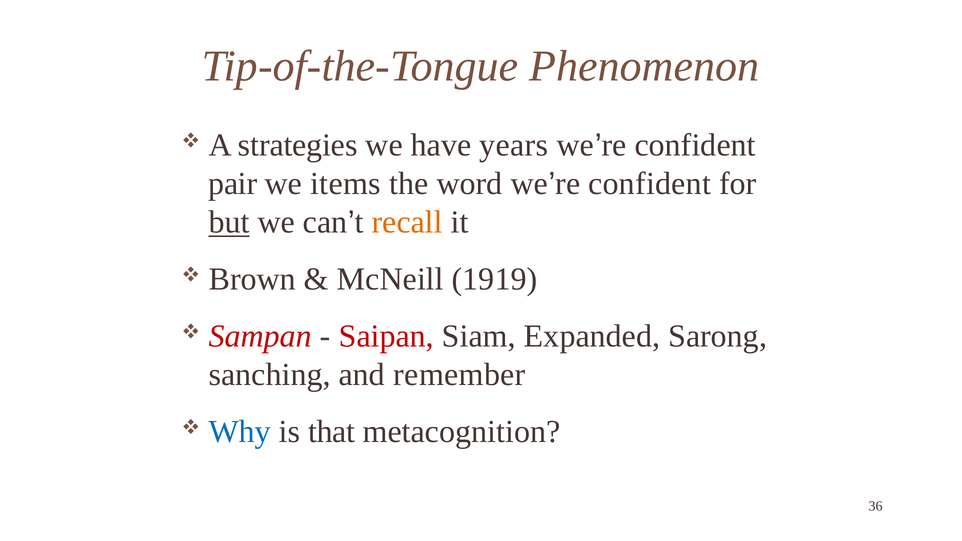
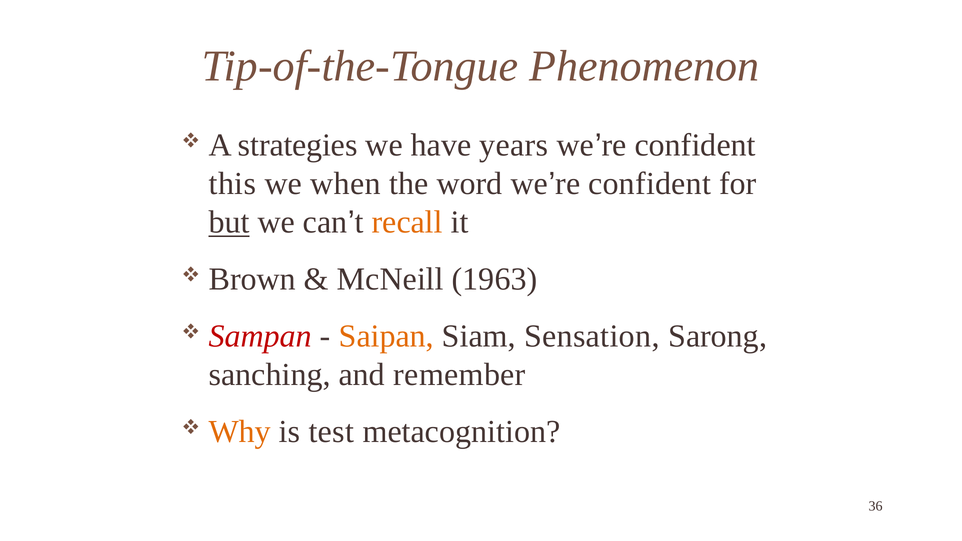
pair: pair -> this
items: items -> when
1919: 1919 -> 1963
Saipan colour: red -> orange
Expanded: Expanded -> Sensation
Why colour: blue -> orange
that: that -> test
